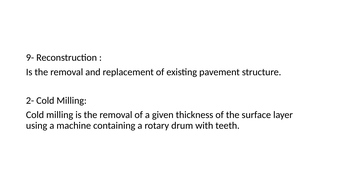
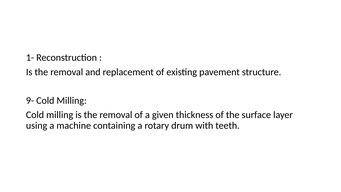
9-: 9- -> 1-
2-: 2- -> 9-
